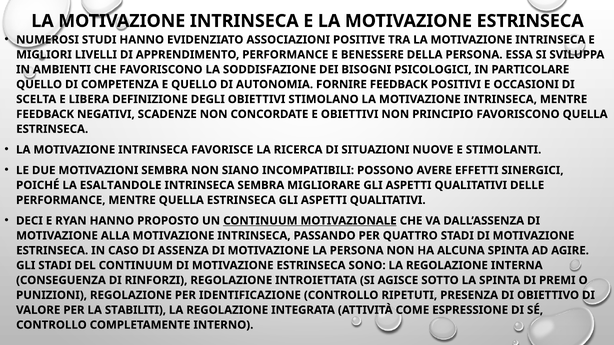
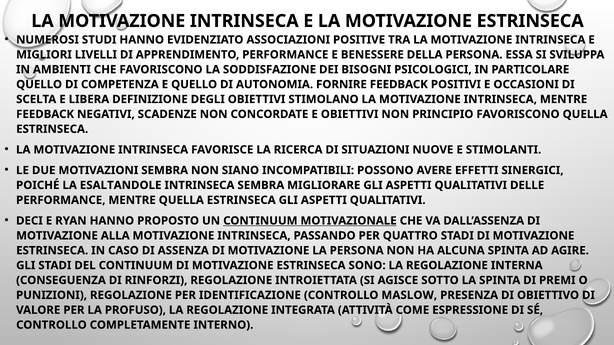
RIPETUTI: RIPETUTI -> MASLOW
STABILITI: STABILITI -> PROFUSO
